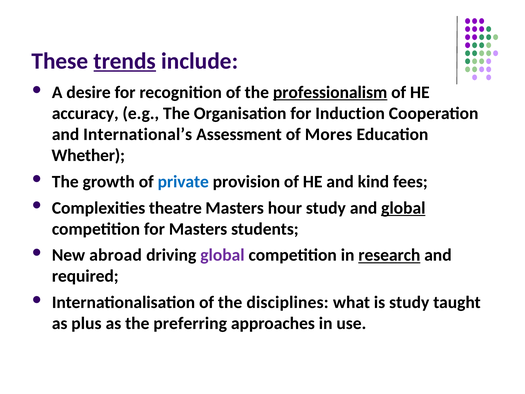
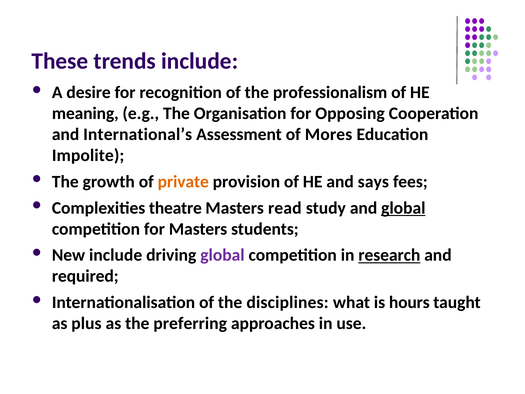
trends underline: present -> none
professionalism underline: present -> none
accuracy: accuracy -> meaning
Induction: Induction -> Opposing
Whether: Whether -> Impolite
private colour: blue -> orange
kind: kind -> says
hour: hour -> read
New abroad: abroad -> include
is study: study -> hours
